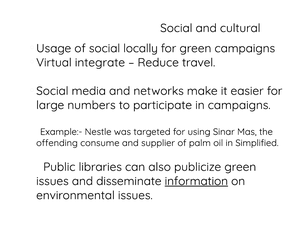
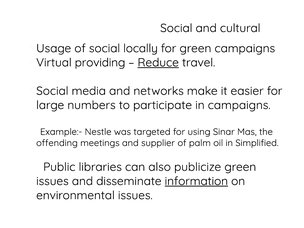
integrate: integrate -> providing
Reduce underline: none -> present
consume: consume -> meetings
